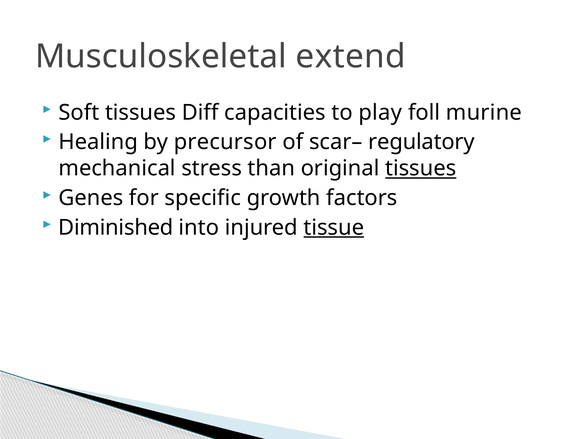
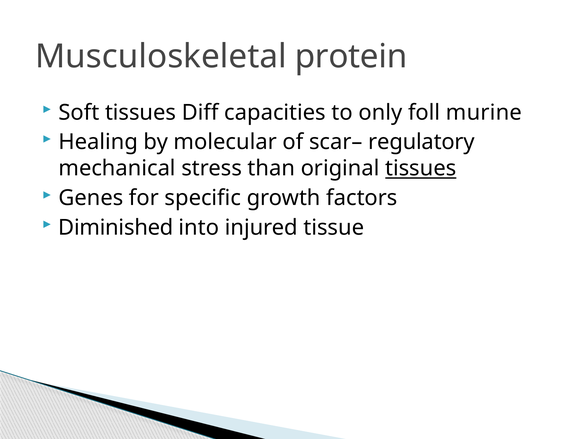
extend: extend -> protein
play: play -> only
precursor: precursor -> molecular
tissue underline: present -> none
